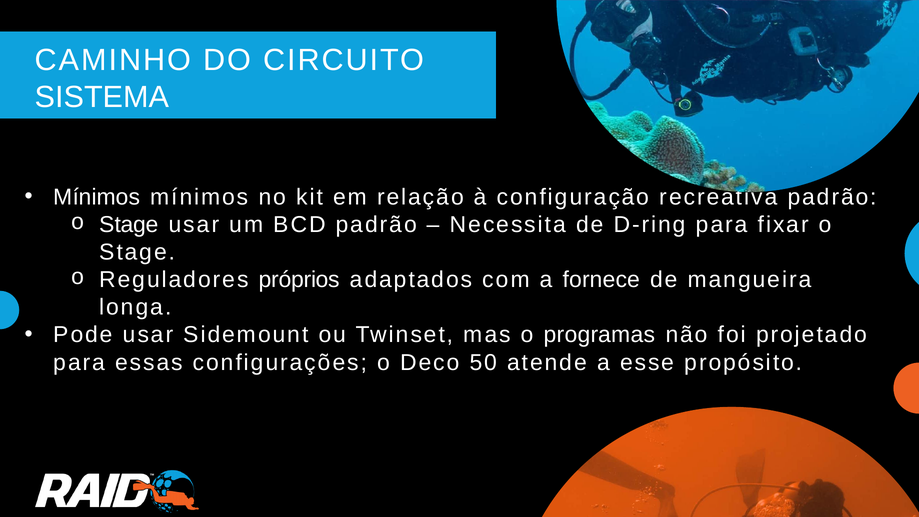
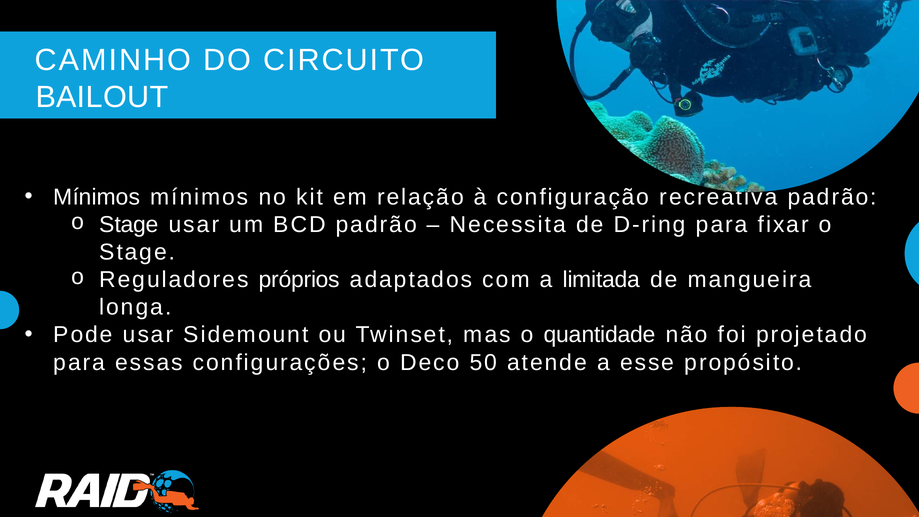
SISTEMA: SISTEMA -> BAILOUT
fornece: fornece -> limitada
programas: programas -> quantidade
